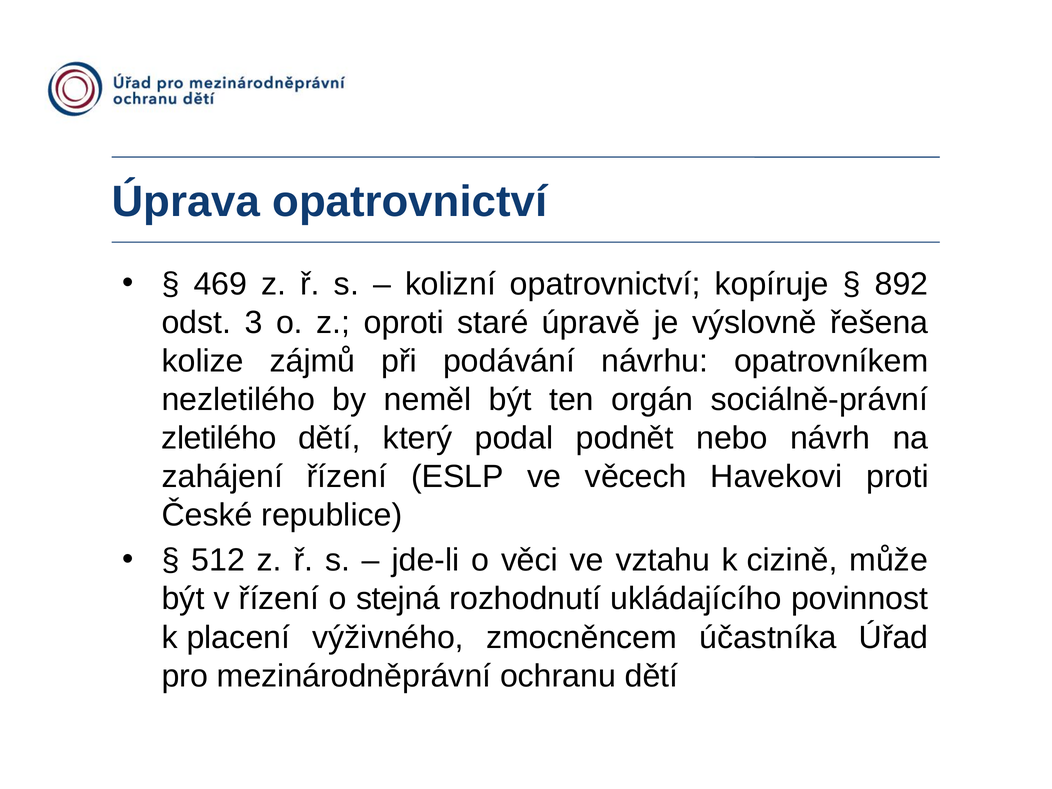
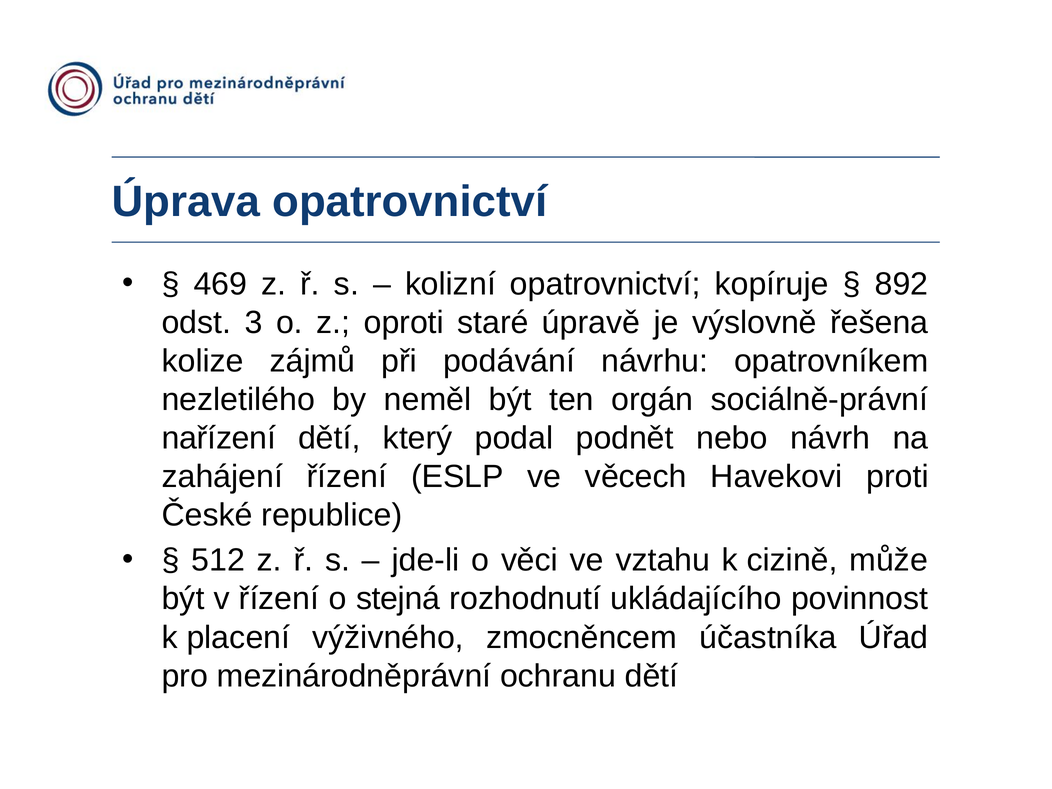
zletilého: zletilého -> nařízení
